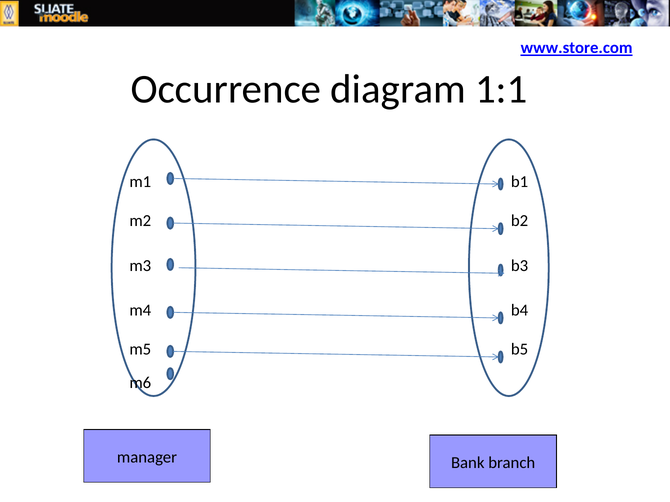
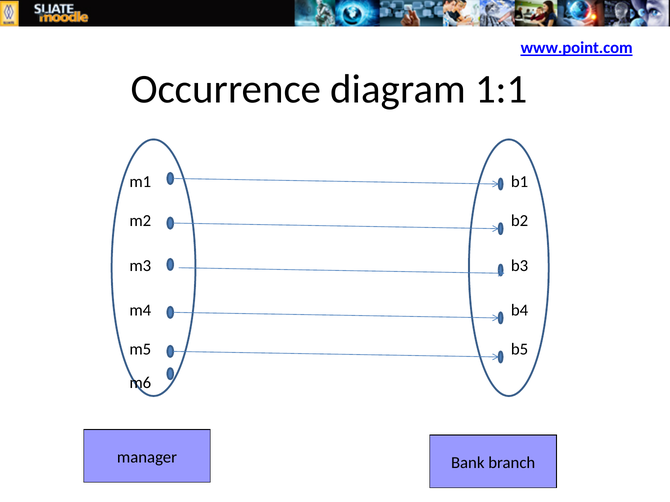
www.store.com: www.store.com -> www.point.com
